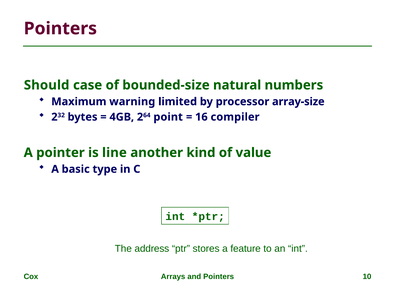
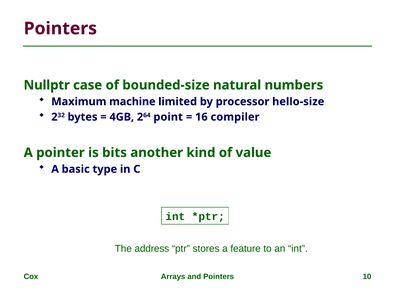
Should: Should -> Nullptr
warning: warning -> machine
array-size: array-size -> hello-size
line: line -> bits
